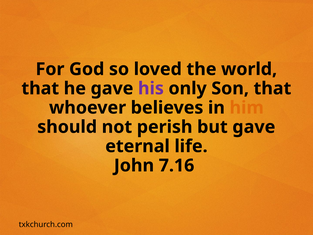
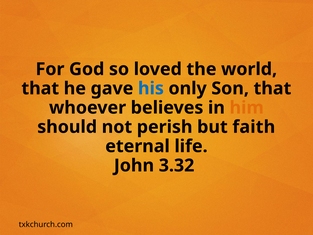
his colour: purple -> blue
but gave: gave -> faith
7.16: 7.16 -> 3.32
